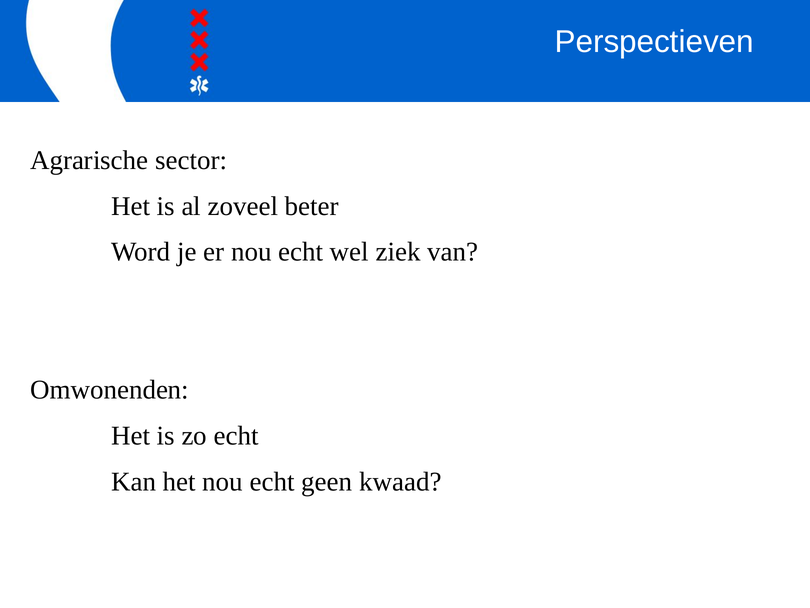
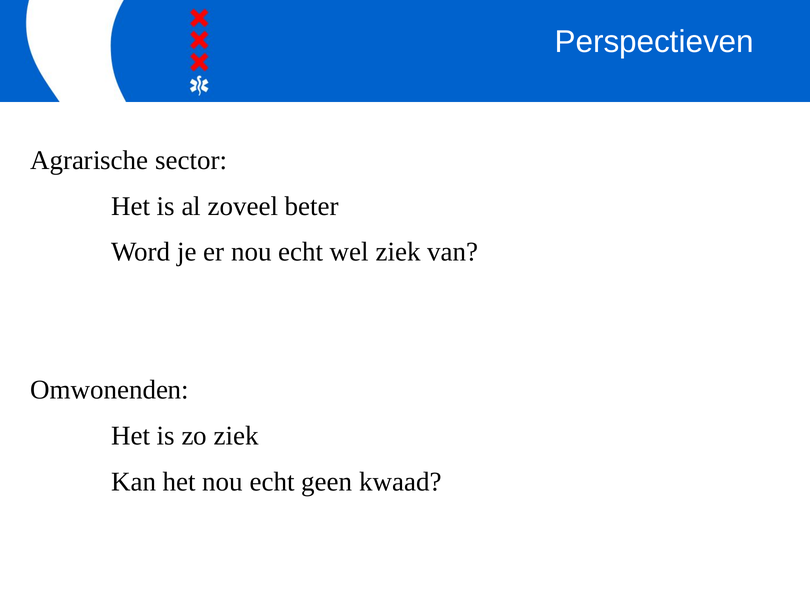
zo echt: echt -> ziek
